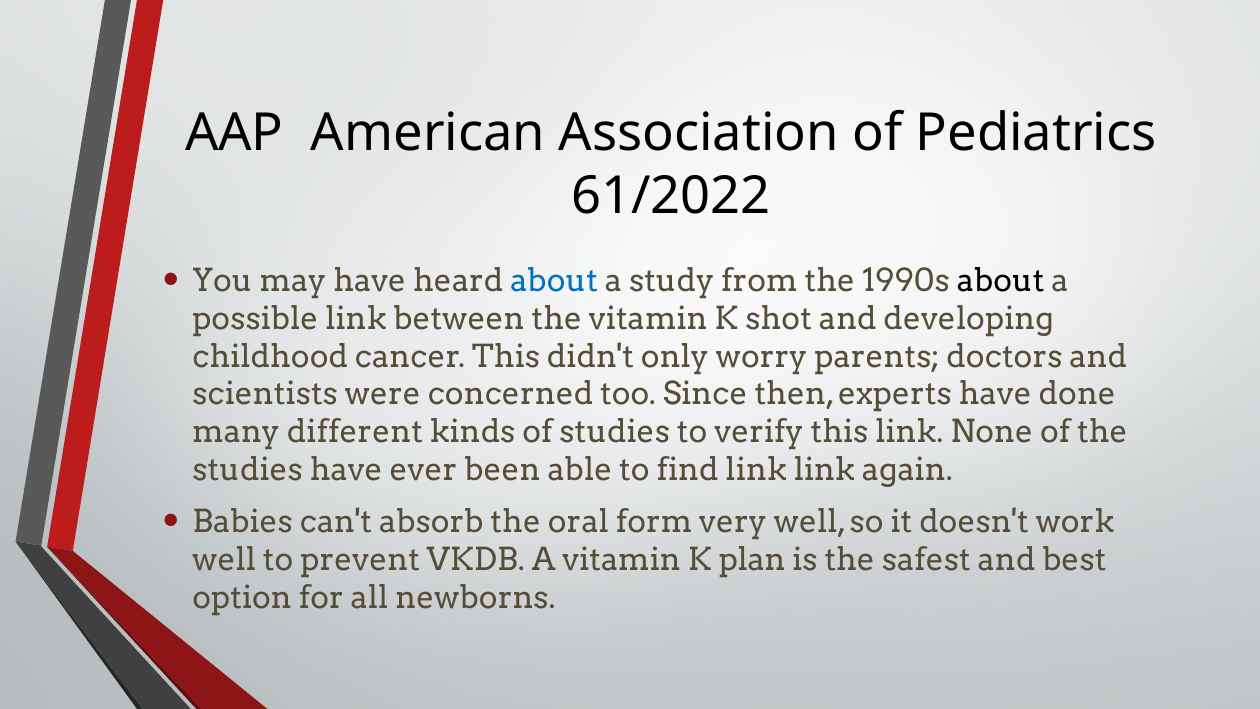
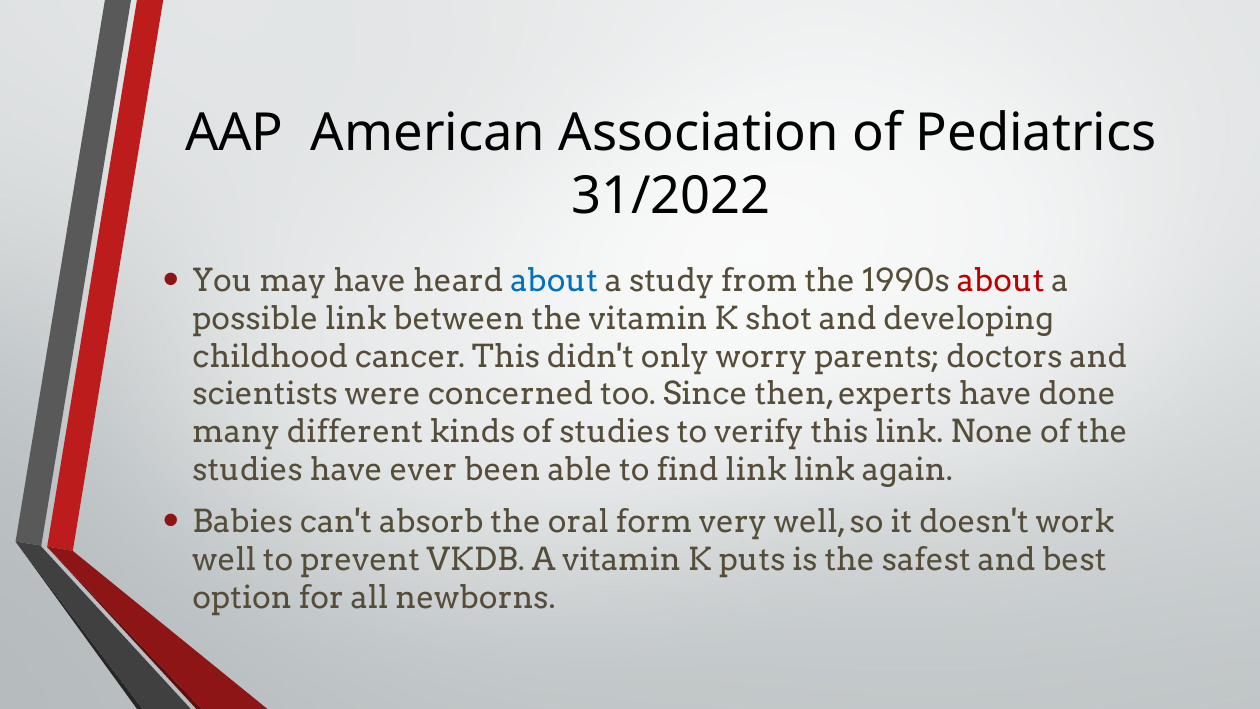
61/2022: 61/2022 -> 31/2022
about at (1001, 281) colour: black -> red
plan: plan -> puts
